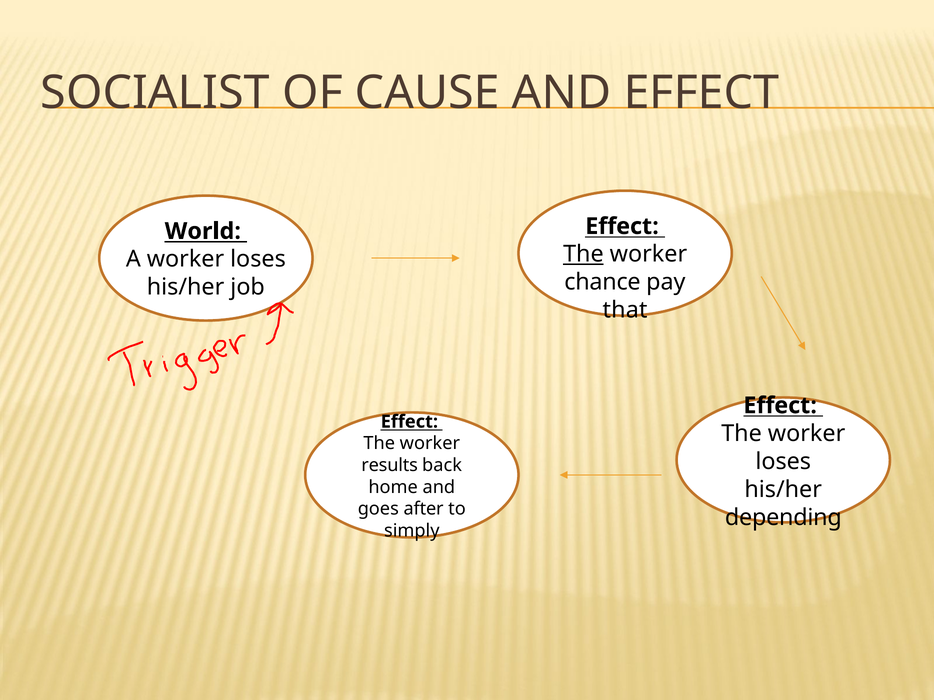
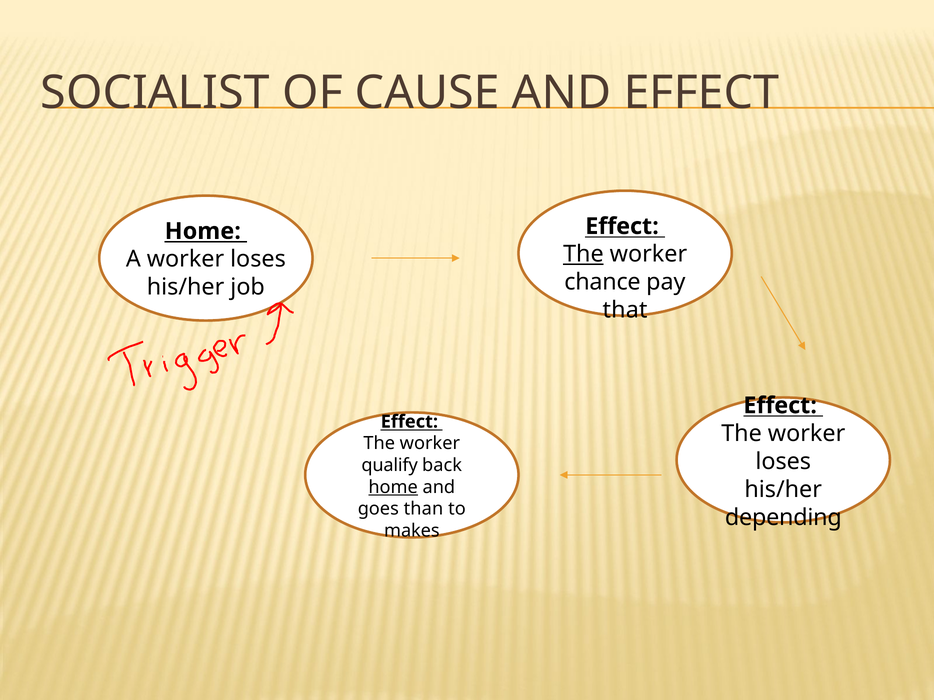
World at (203, 231): World -> Home
results: results -> qualify
home at (393, 487) underline: none -> present
after: after -> than
simply: simply -> makes
